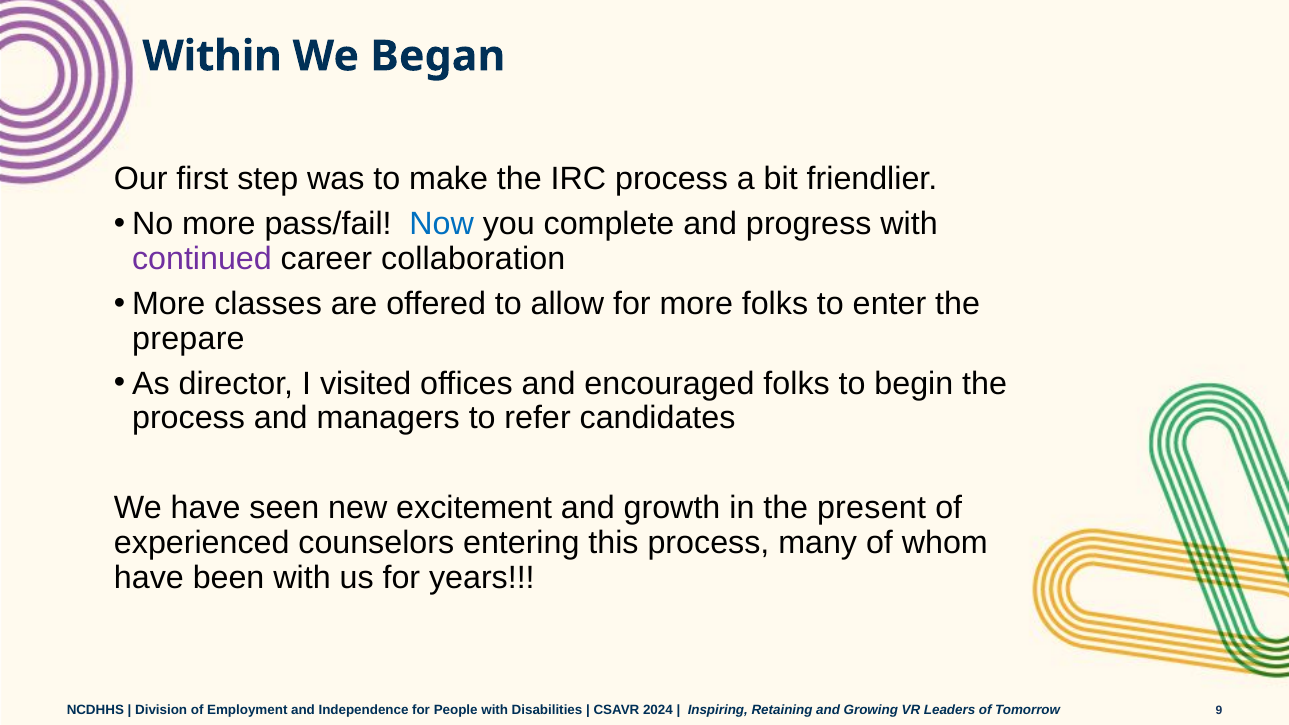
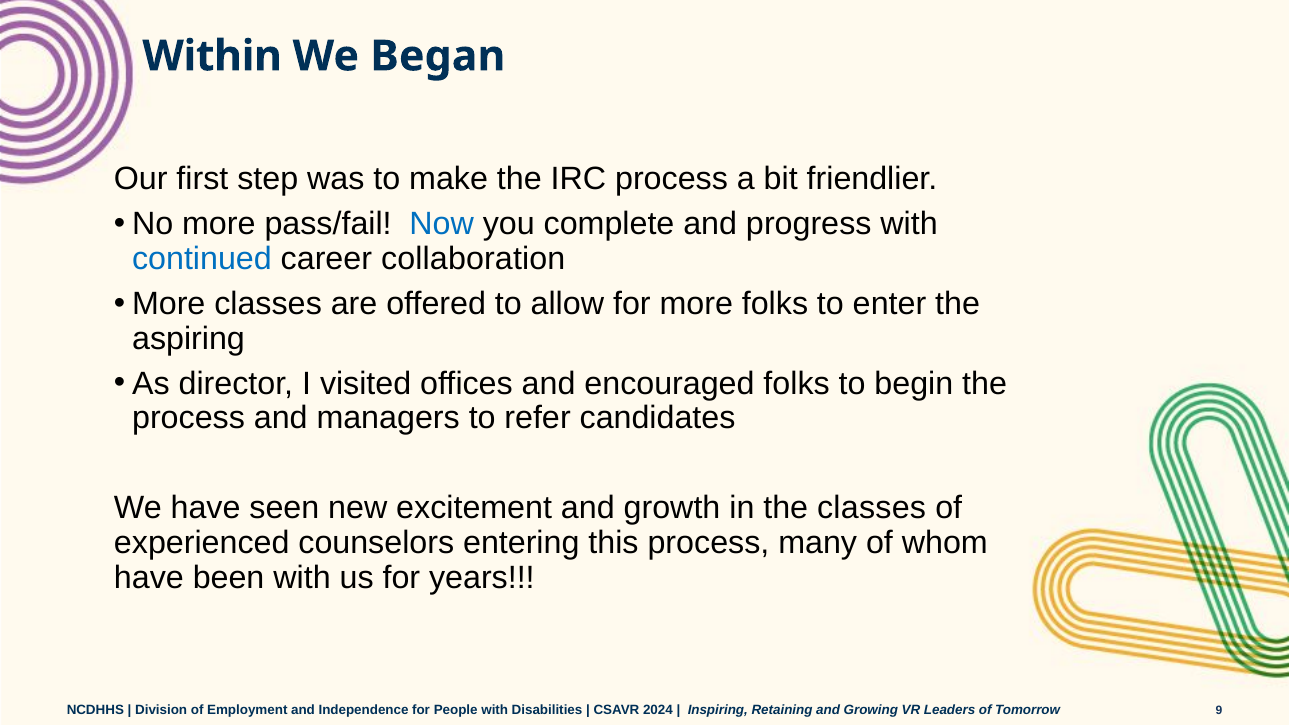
continued colour: purple -> blue
prepare: prepare -> aspiring
the present: present -> classes
